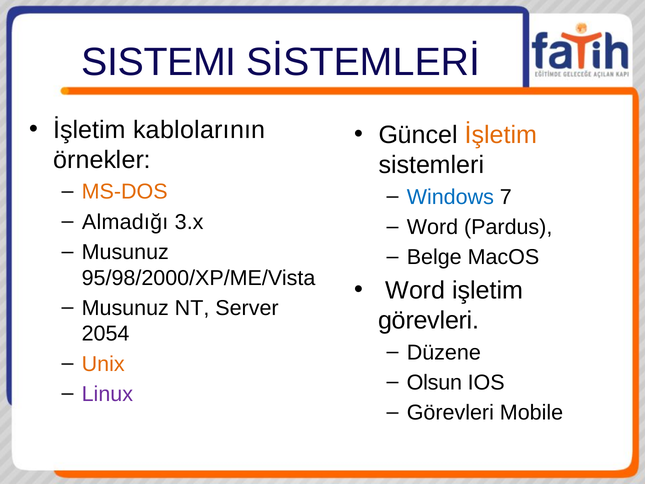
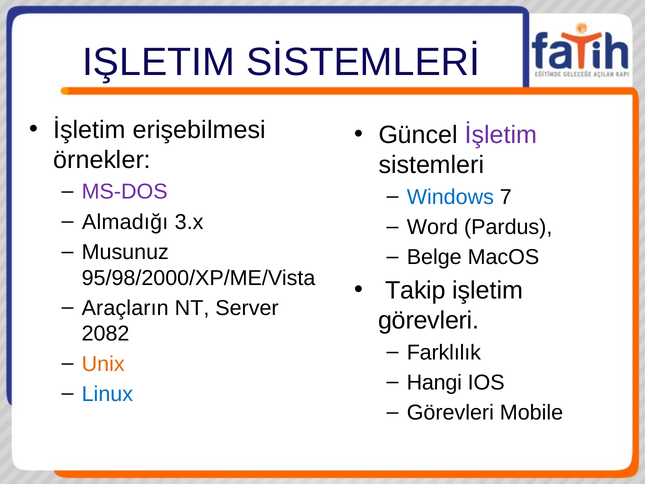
SISTEMI at (159, 62): SISTEMI -> IŞLETIM
kablolarının: kablolarının -> erişebilmesi
İşletim at (501, 135) colour: orange -> purple
MS-DOS colour: orange -> purple
Word at (415, 290): Word -> Takip
Musunuz at (125, 308): Musunuz -> Araçların
2054: 2054 -> 2082
Düzene: Düzene -> Farklılık
Olsun: Olsun -> Hangi
Linux colour: purple -> blue
